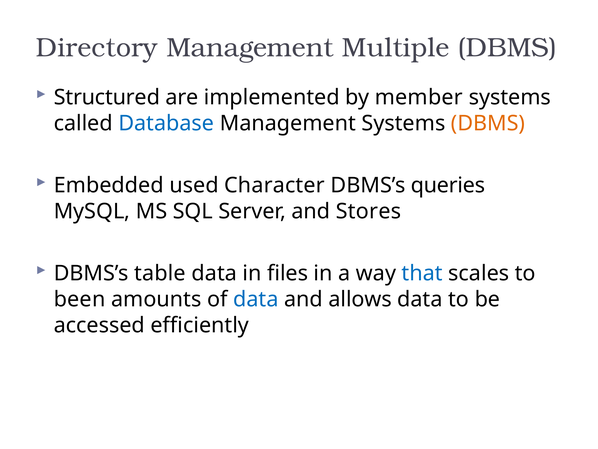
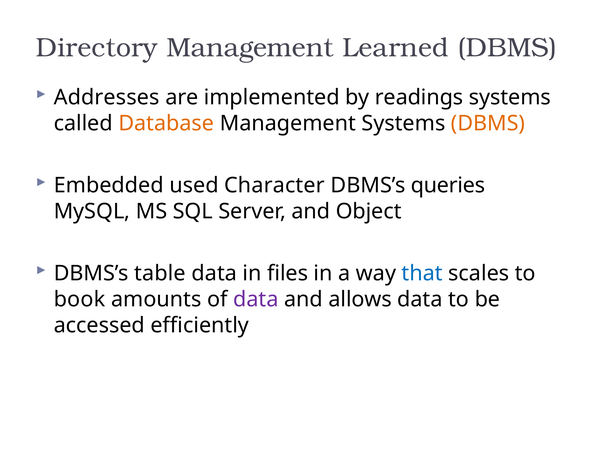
Multiple: Multiple -> Learned
Structured: Structured -> Addresses
member: member -> readings
Database colour: blue -> orange
Stores: Stores -> Object
been: been -> book
data at (256, 299) colour: blue -> purple
